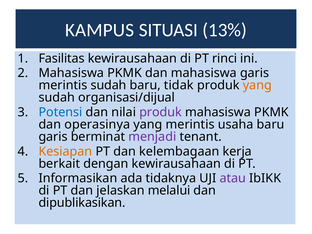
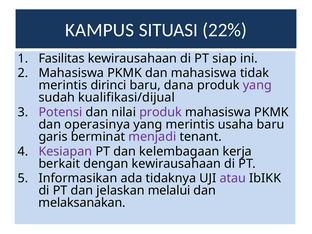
13%: 13% -> 22%
rinci: rinci -> siap
mahasiswa garis: garis -> tidak
merintis sudah: sudah -> dirinci
tidak: tidak -> dana
yang at (257, 85) colour: orange -> purple
organisasi/dijual: organisasi/dijual -> kualifikasi/dijual
Potensi colour: blue -> purple
Kesiapan colour: orange -> purple
dipublikasikan: dipublikasikan -> melaksanakan
